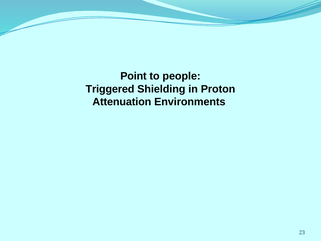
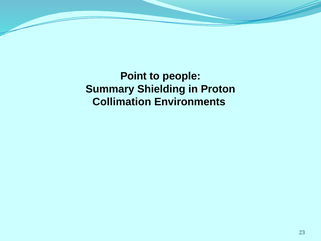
Triggered: Triggered -> Summary
Attenuation: Attenuation -> Collimation
